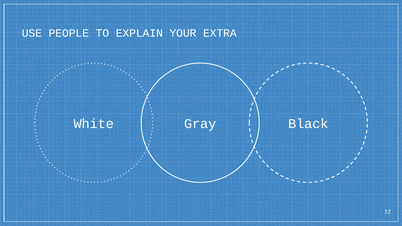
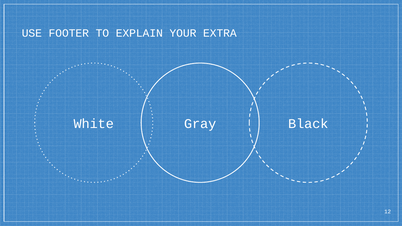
PEOPLE: PEOPLE -> FOOTER
